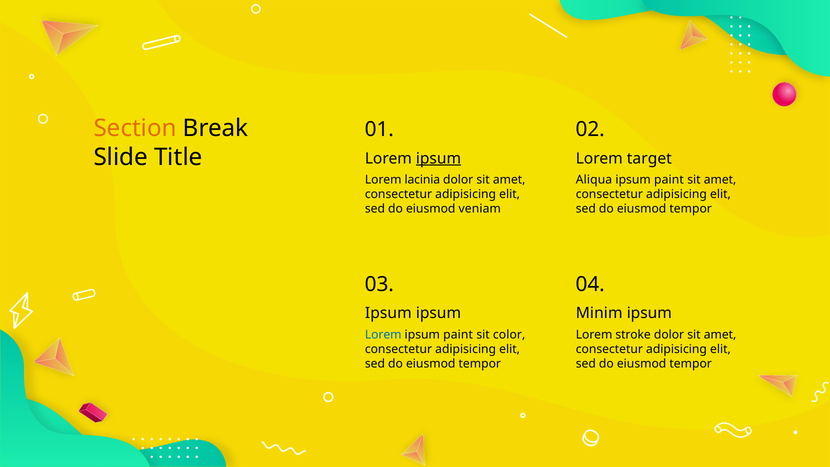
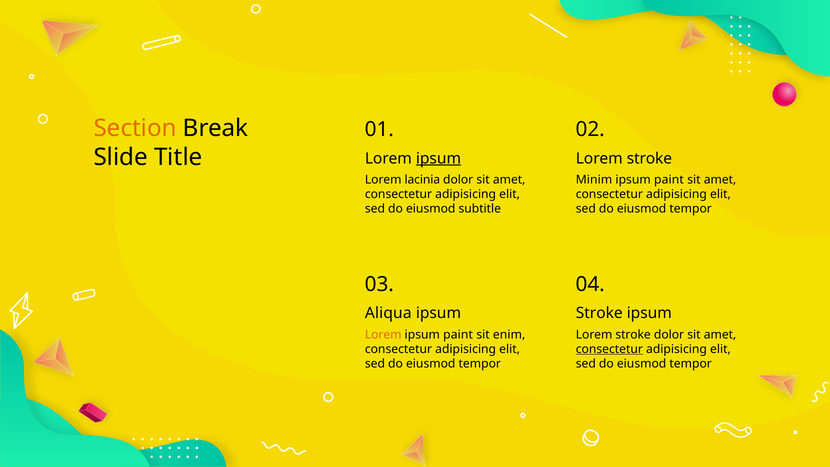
target at (649, 158): target -> stroke
Aliqua: Aliqua -> Minim
veniam: veniam -> subtitle
Ipsum at (388, 313): Ipsum -> Aliqua
Minim at (599, 313): Minim -> Stroke
Lorem at (383, 335) colour: blue -> orange
color: color -> enim
consectetur at (609, 349) underline: none -> present
